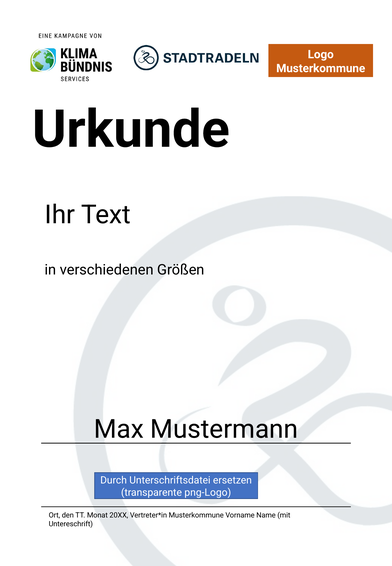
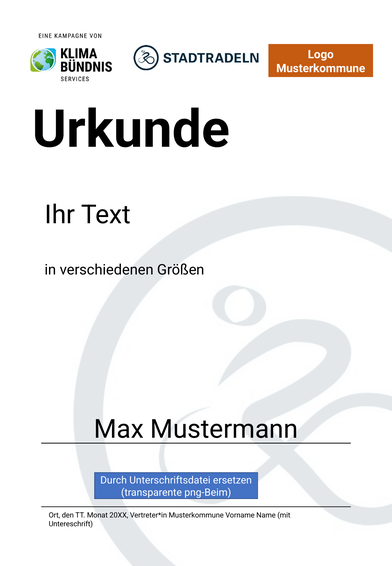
png-Logo: png-Logo -> png-Beim
